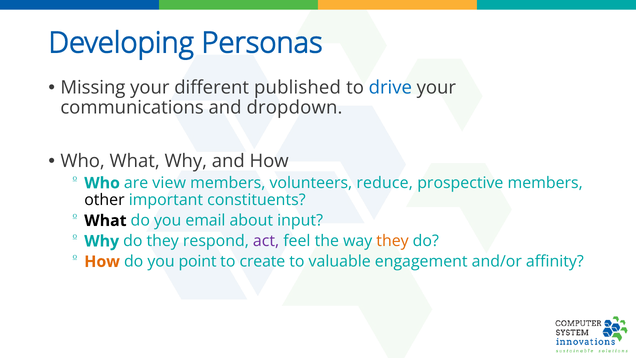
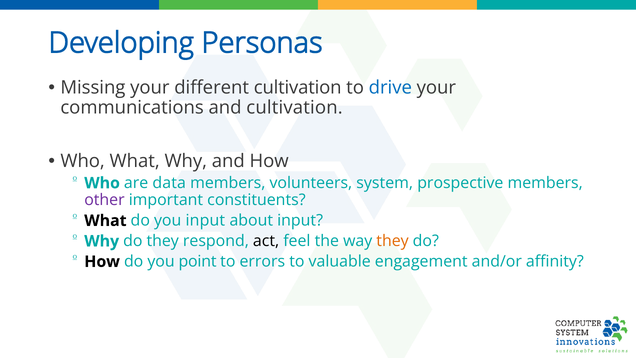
different published: published -> cultivation
and dropdown: dropdown -> cultivation
view: view -> data
reduce: reduce -> system
other colour: black -> purple
you email: email -> input
act colour: purple -> black
How at (102, 261) colour: orange -> black
create: create -> errors
